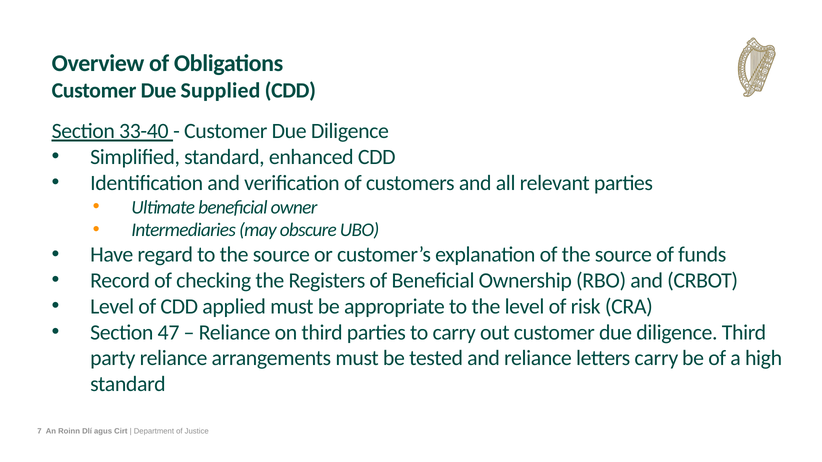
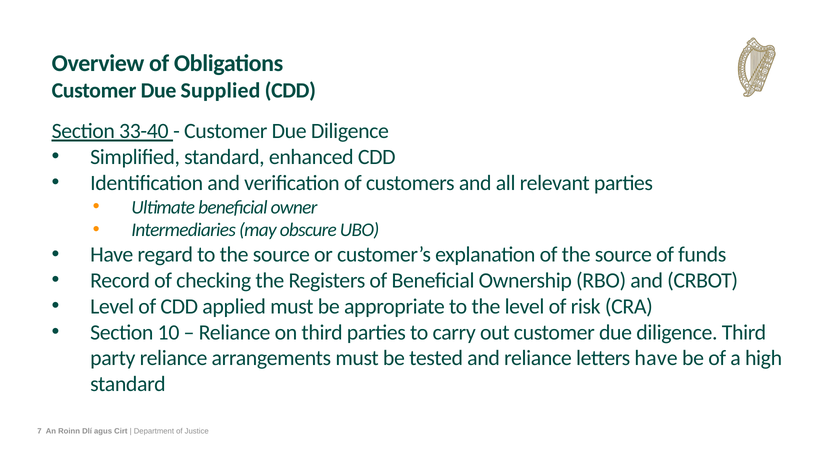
47: 47 -> 10
letters carry: carry -> have
